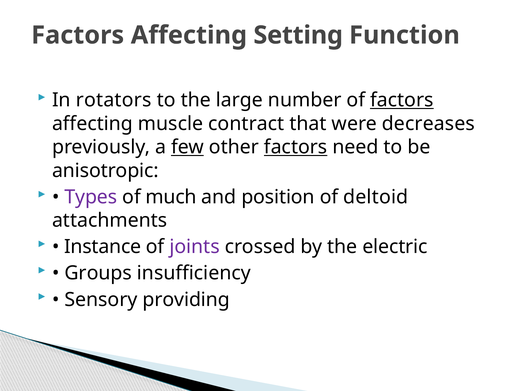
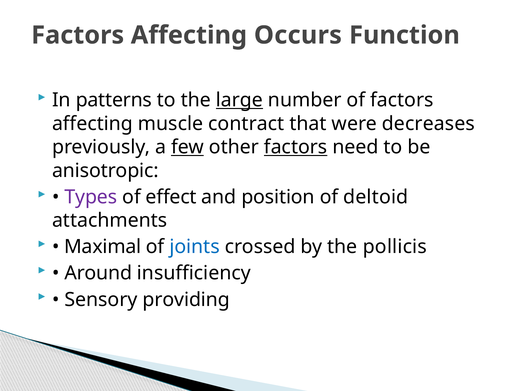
Setting: Setting -> Occurs
rotators: rotators -> patterns
large underline: none -> present
factors at (402, 100) underline: present -> none
much: much -> effect
Instance: Instance -> Maximal
joints colour: purple -> blue
electric: electric -> pollicis
Groups: Groups -> Around
